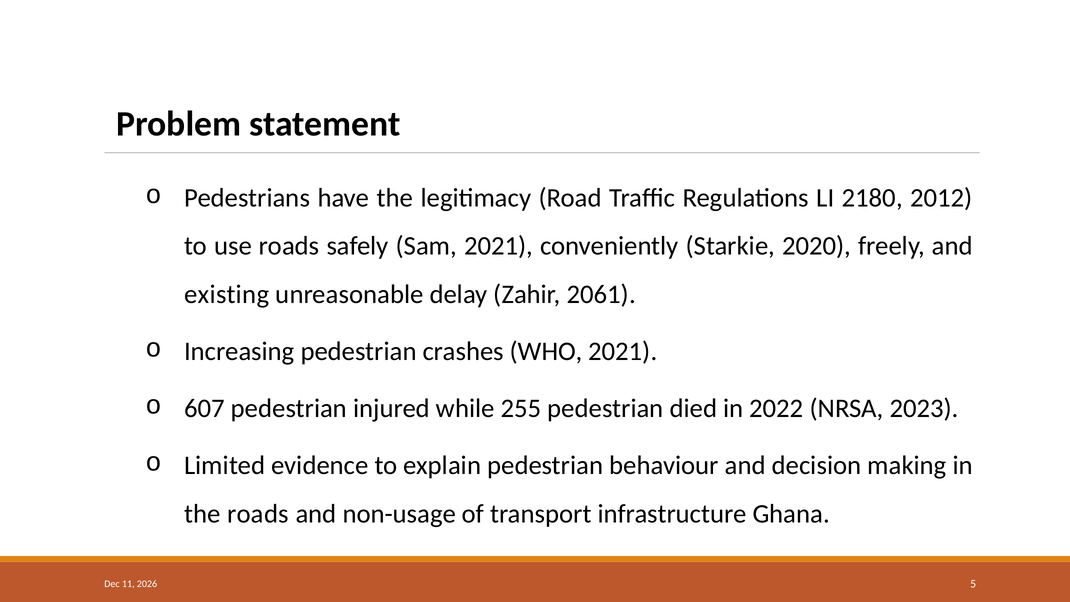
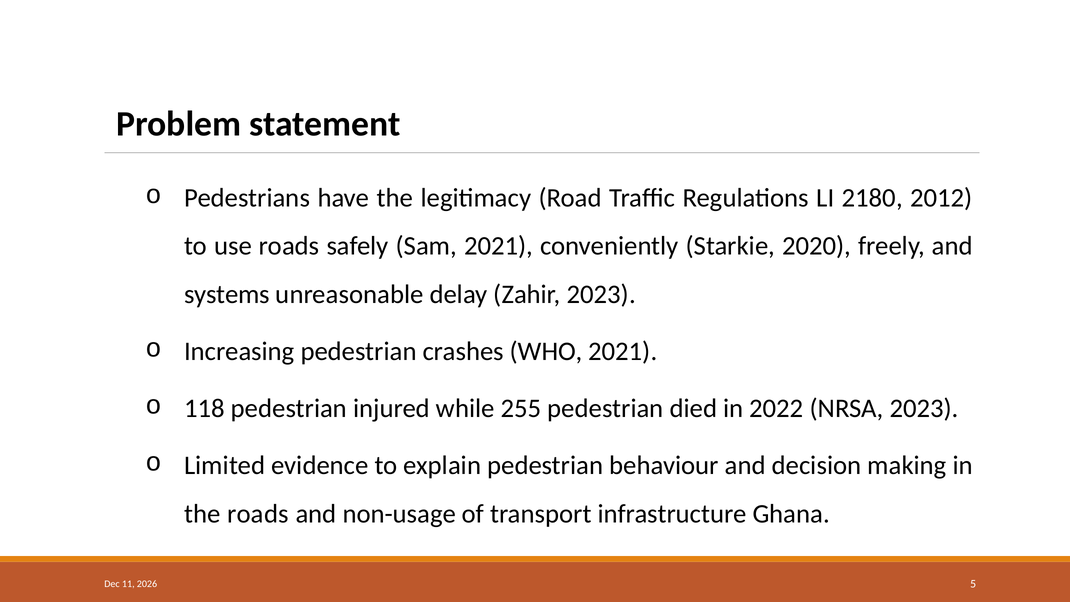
existing: existing -> systems
Zahir 2061: 2061 -> 2023
607: 607 -> 118
